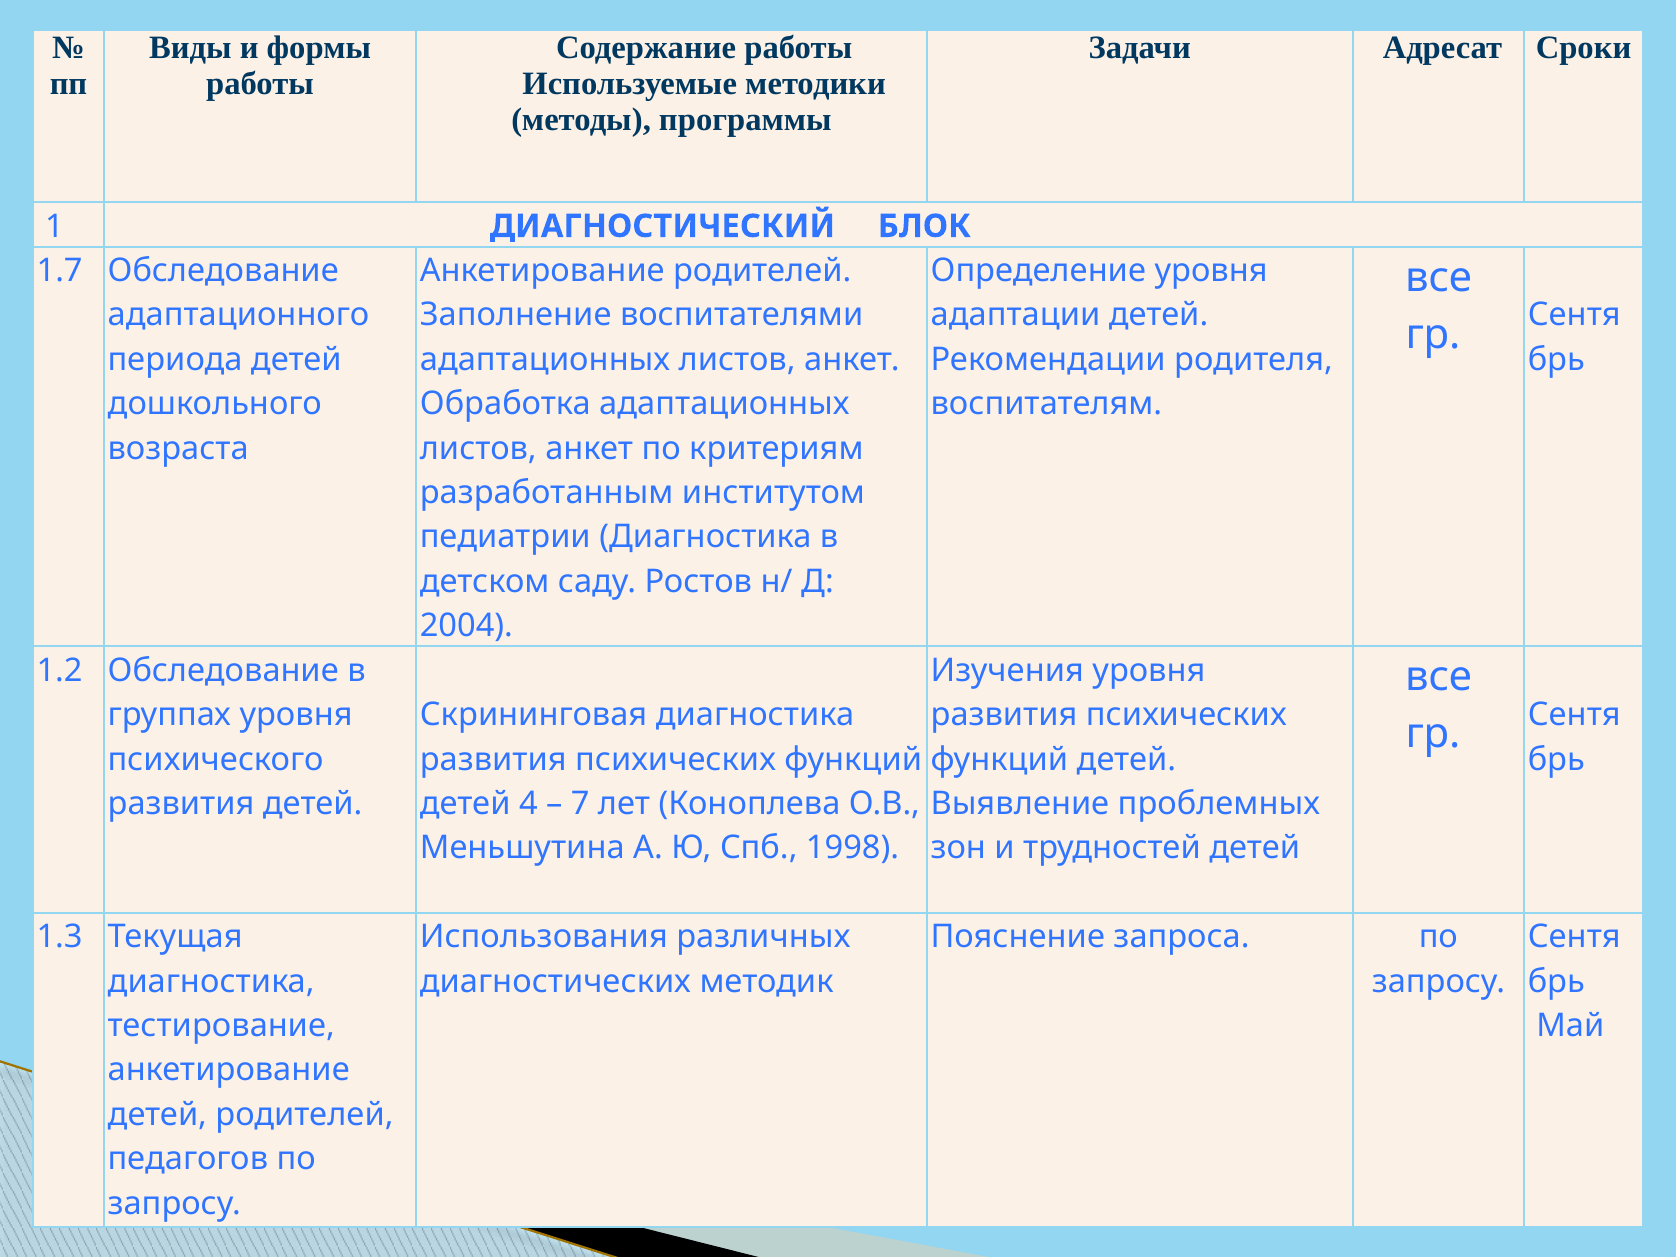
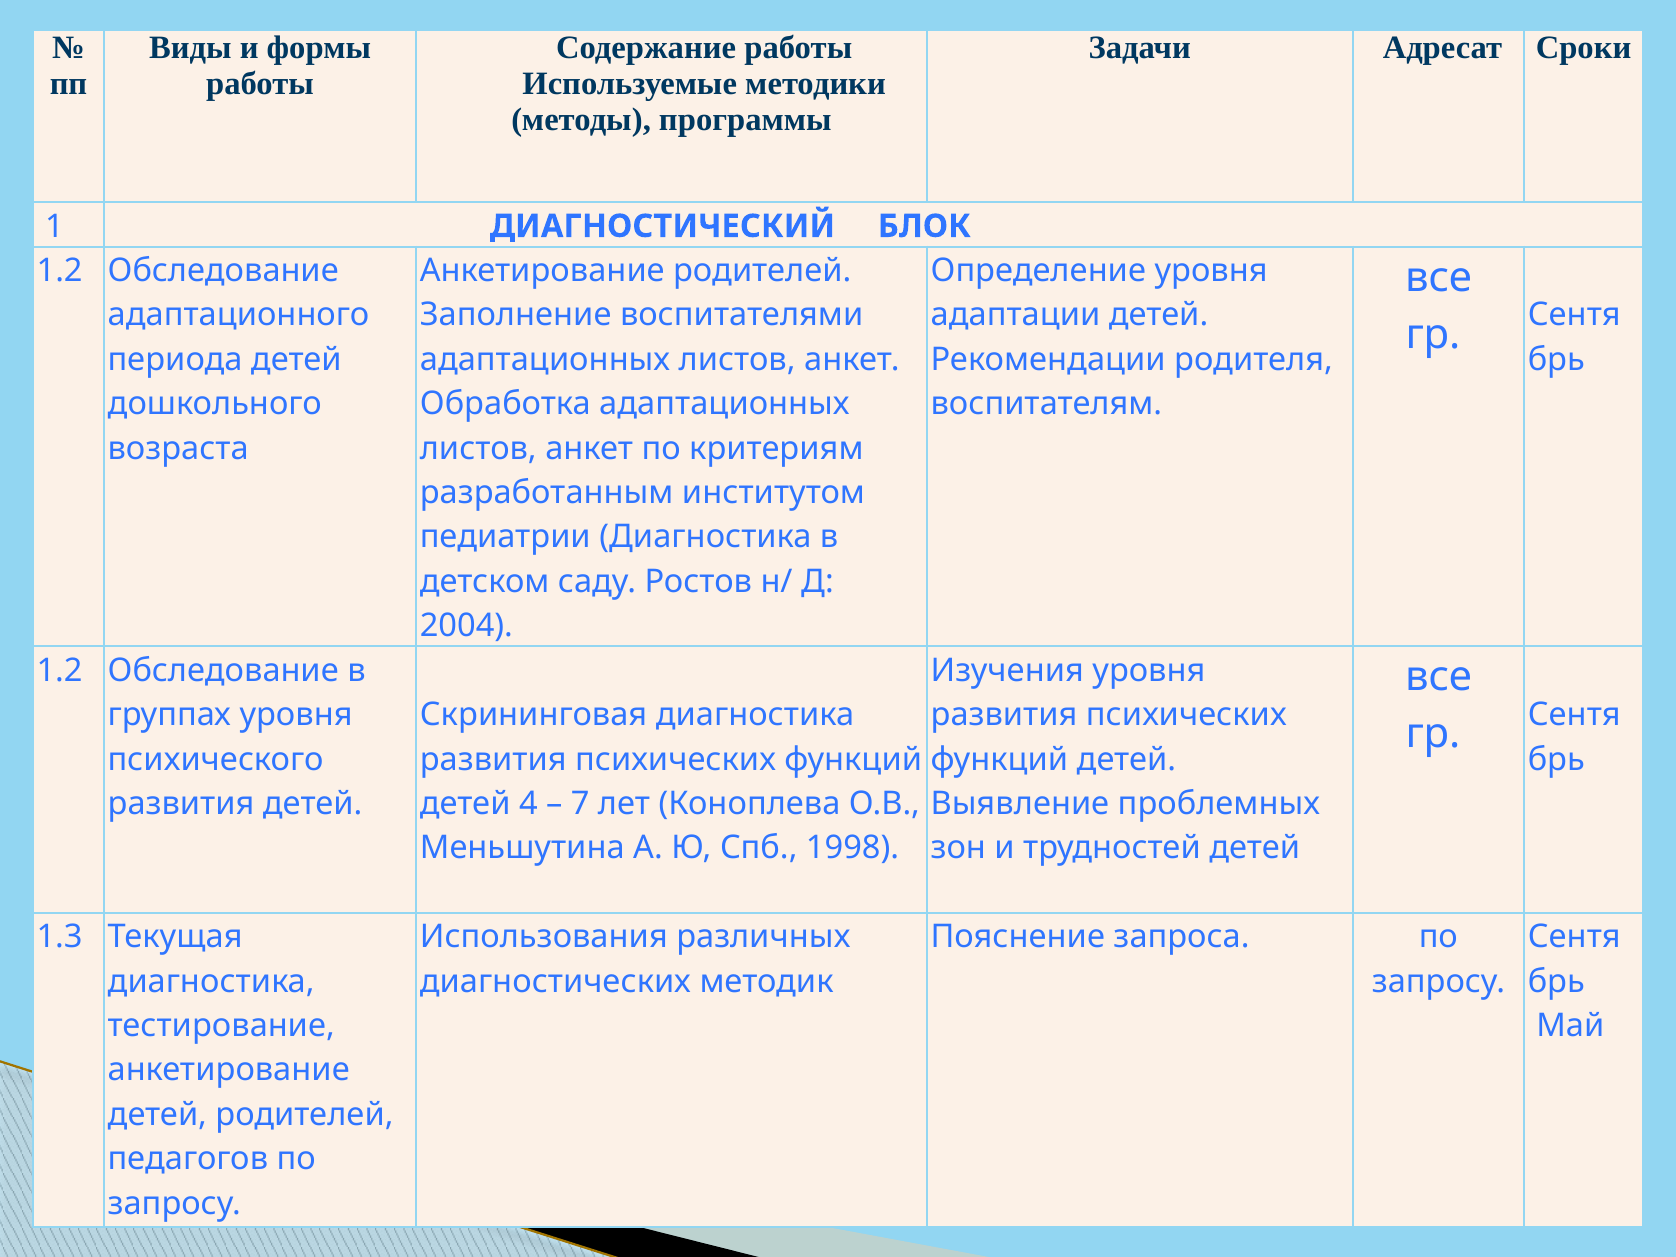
1.7 at (60, 271): 1.7 -> 1.2
